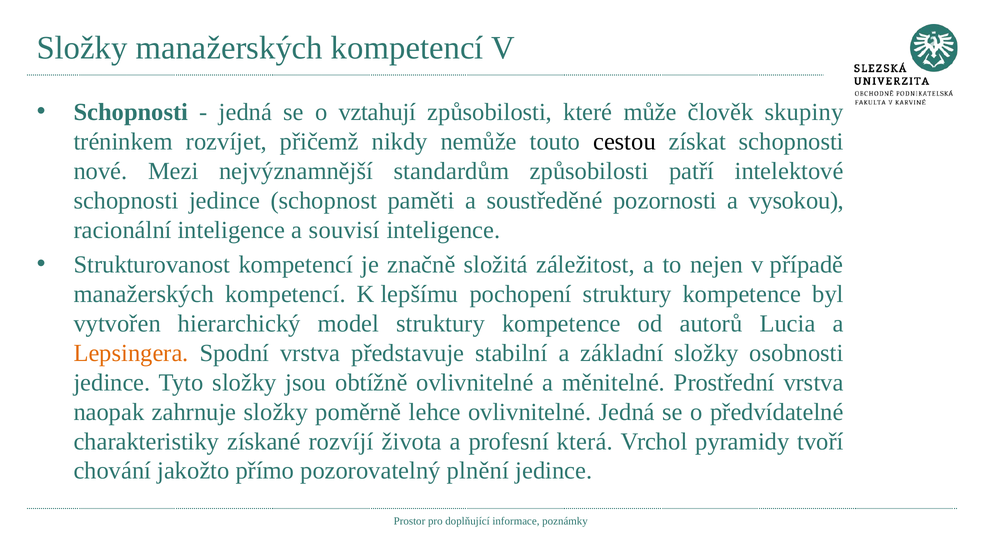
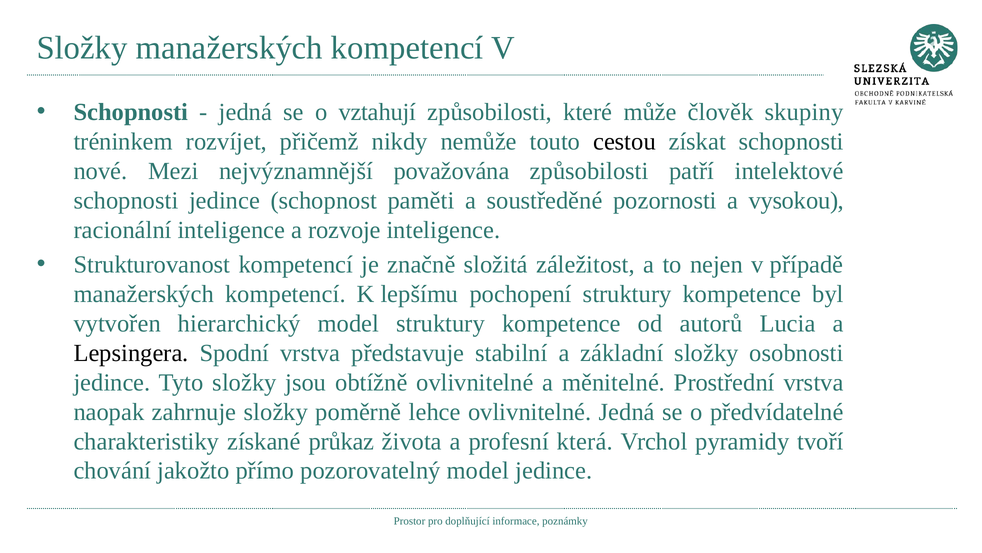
standardům: standardům -> považována
souvisí: souvisí -> rozvoje
Lepsingera colour: orange -> black
rozvíjí: rozvíjí -> průkaz
pozorovatelný plnění: plnění -> model
